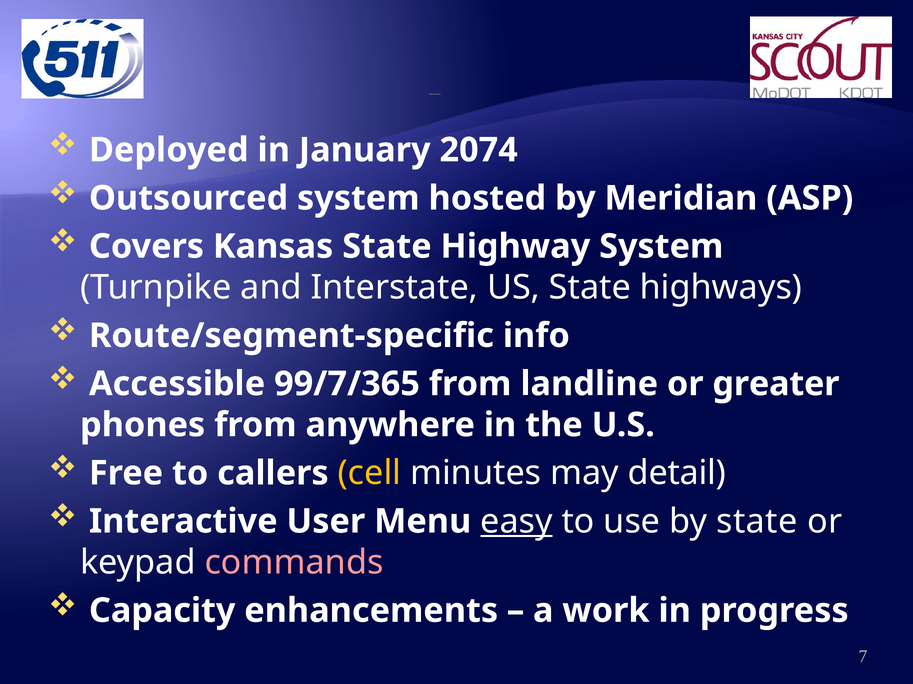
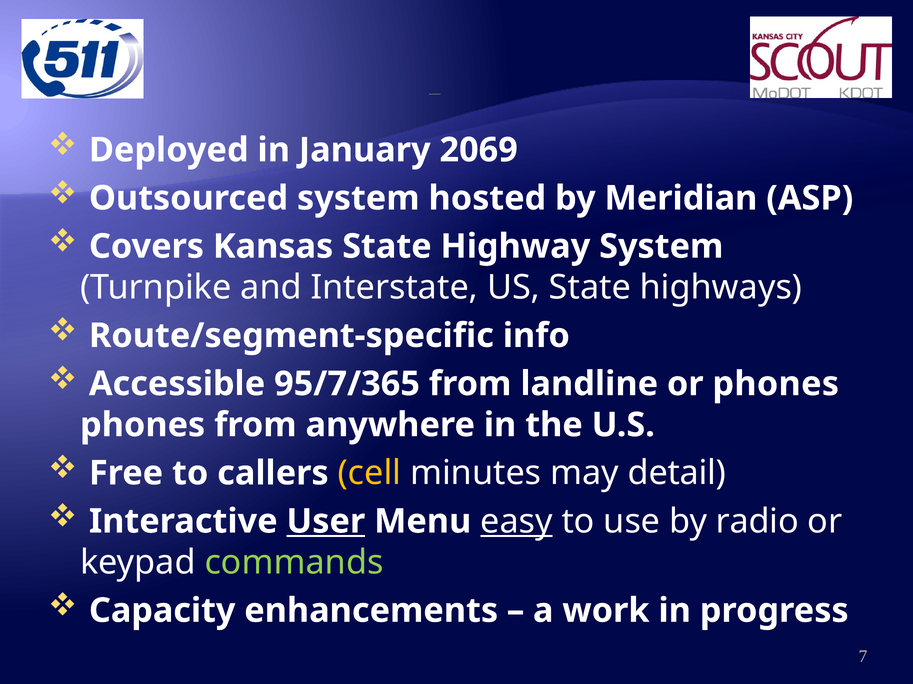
2074: 2074 -> 2069
99/7/365: 99/7/365 -> 95/7/365
or greater: greater -> phones
User underline: none -> present
by state: state -> radio
commands colour: pink -> light green
